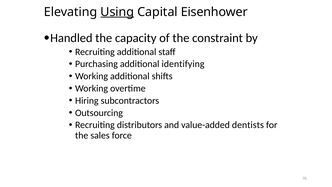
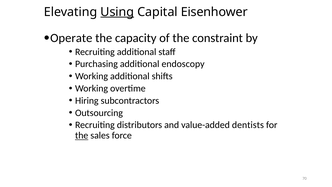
Handled: Handled -> Operate
identifying: identifying -> endoscopy
the at (82, 135) underline: none -> present
